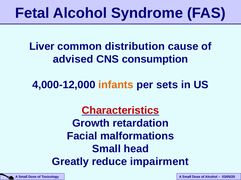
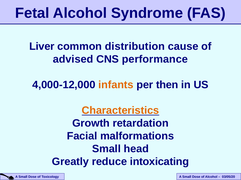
consumption: consumption -> performance
sets: sets -> then
Characteristics colour: red -> orange
impairment: impairment -> intoxicating
